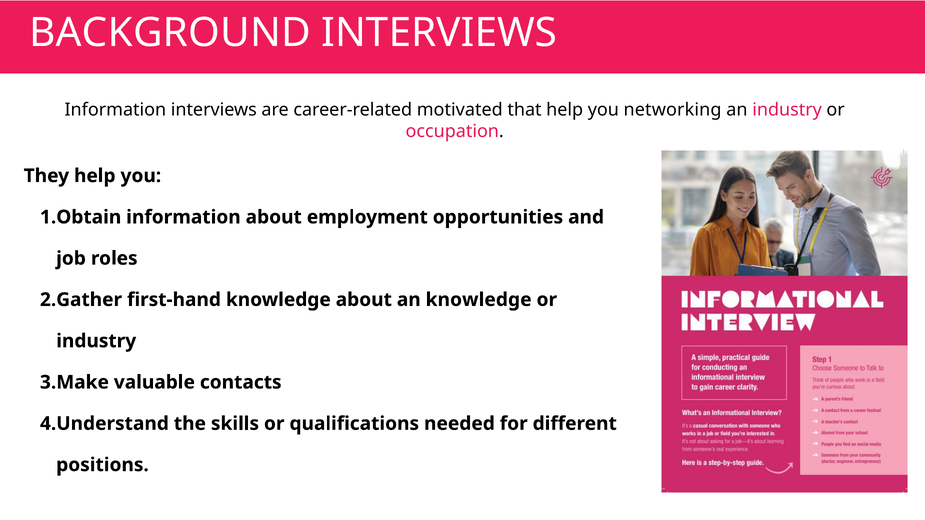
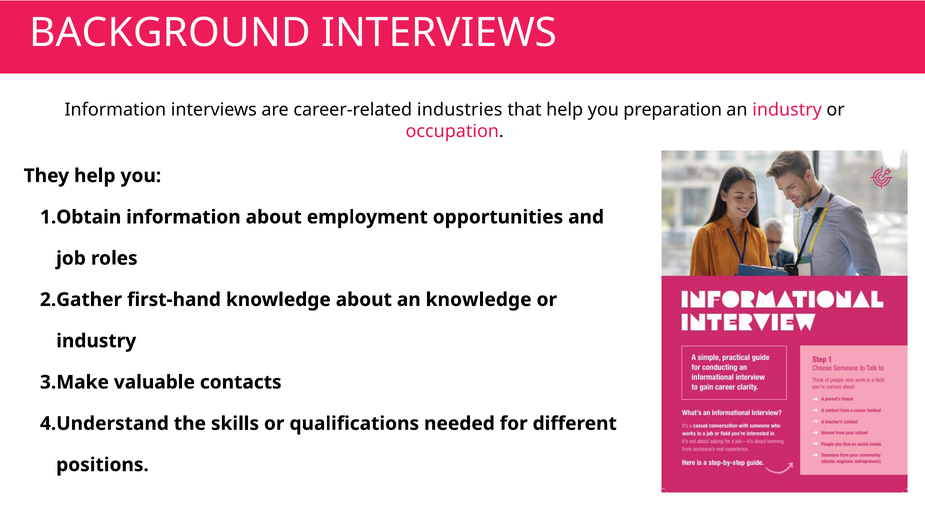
motivated: motivated -> industries
networking: networking -> preparation
